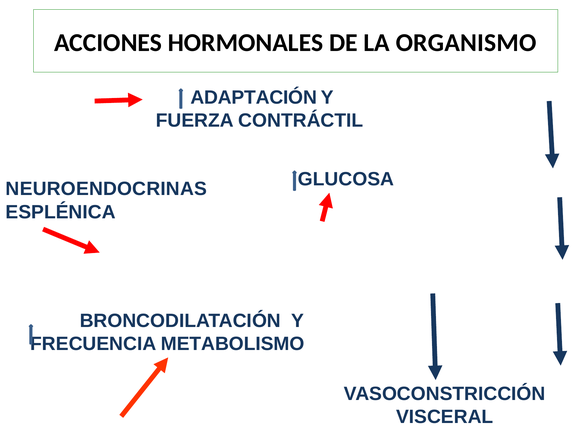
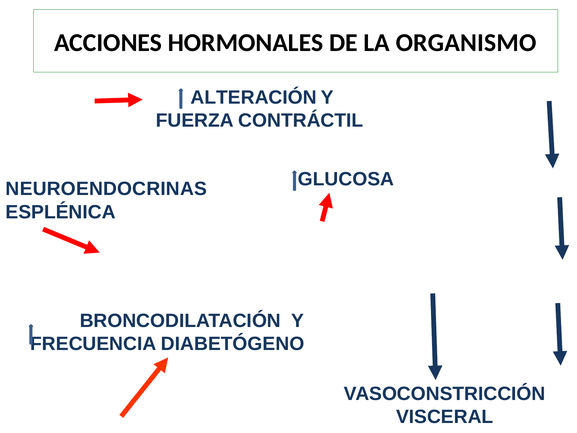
ADAPTACIÓN: ADAPTACIÓN -> ALTERACIÓN
METABOLISMO: METABOLISMO -> DIABETÓGENO
